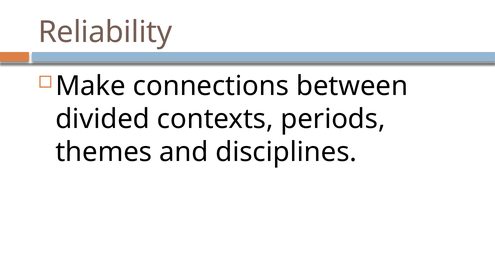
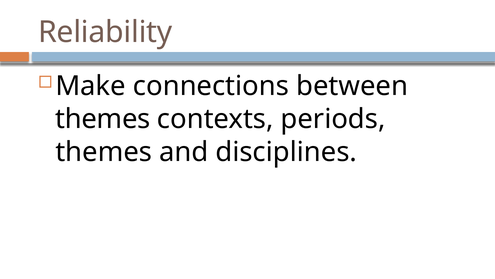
divided at (103, 119): divided -> themes
